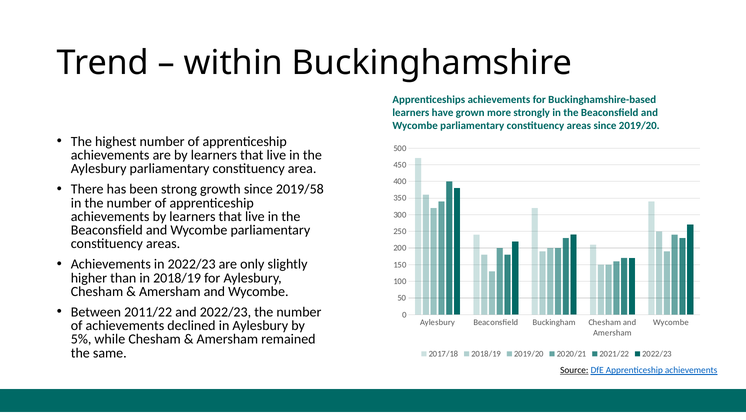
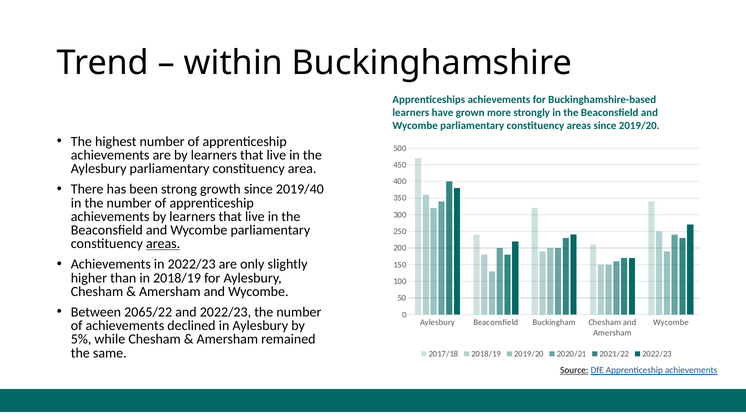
2019/58: 2019/58 -> 2019/40
areas at (163, 243) underline: none -> present
2011/22: 2011/22 -> 2065/22
